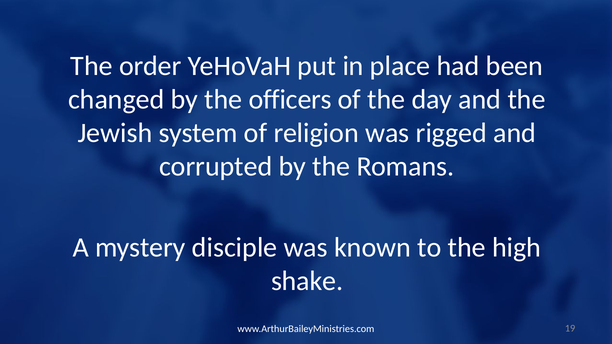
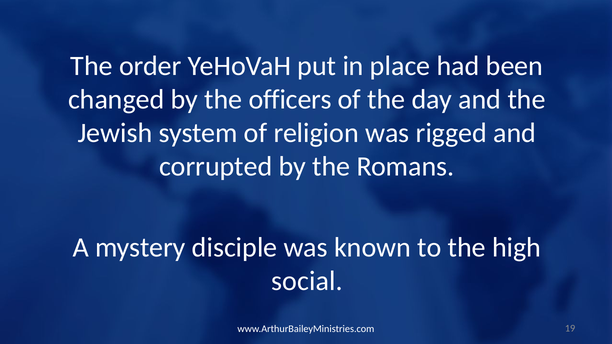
shake: shake -> social
